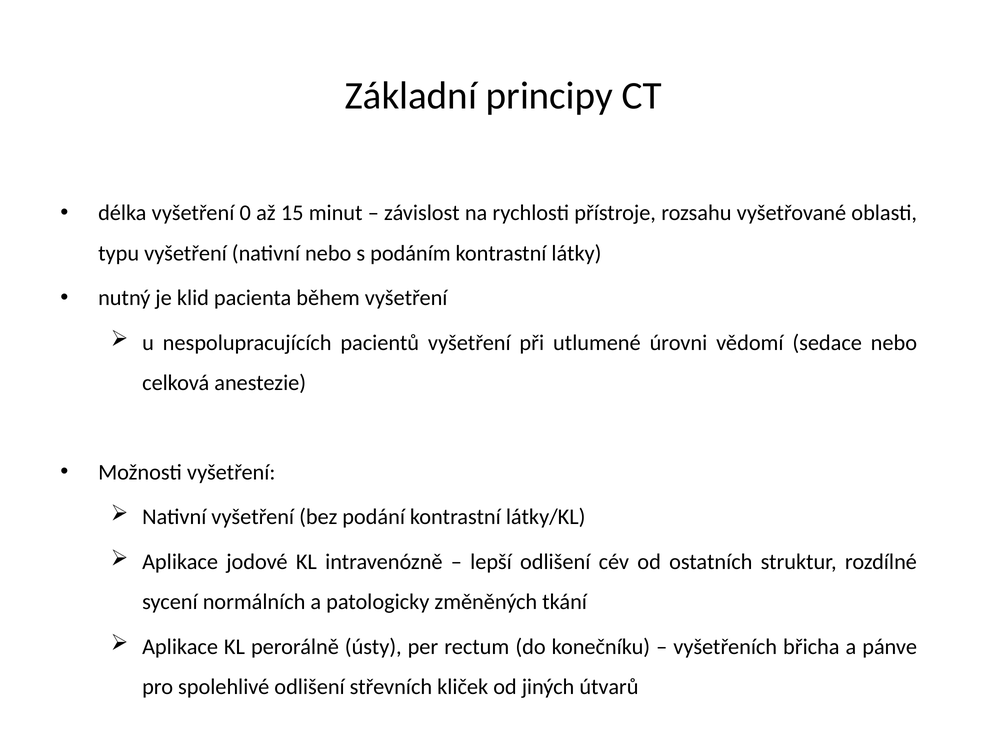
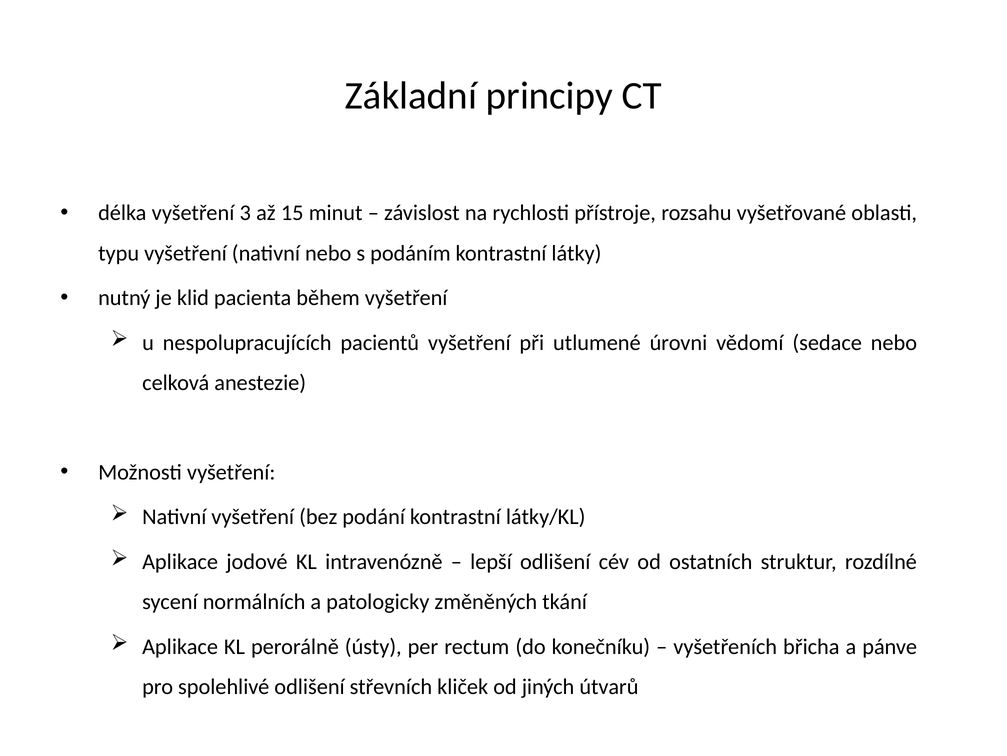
0: 0 -> 3
